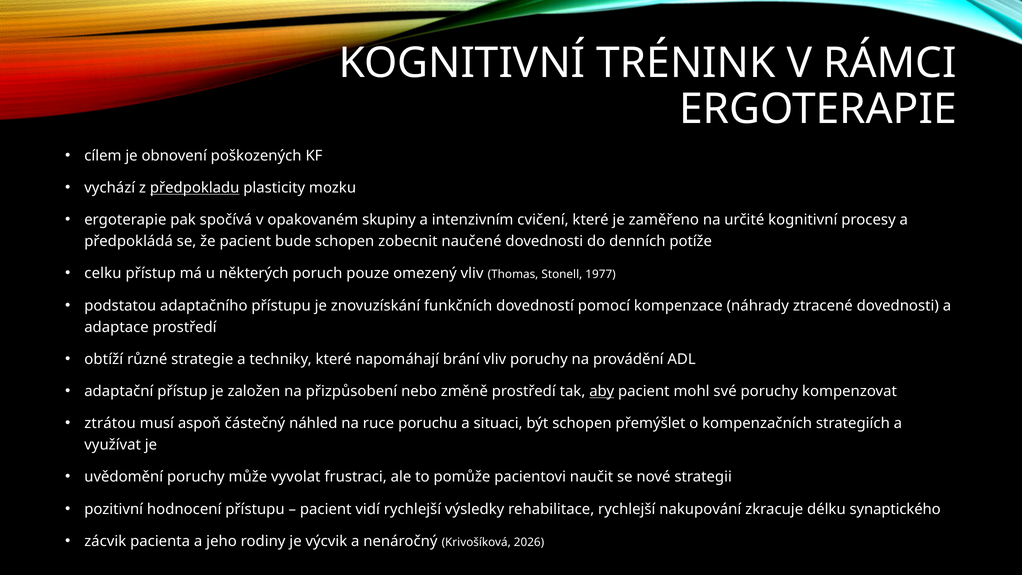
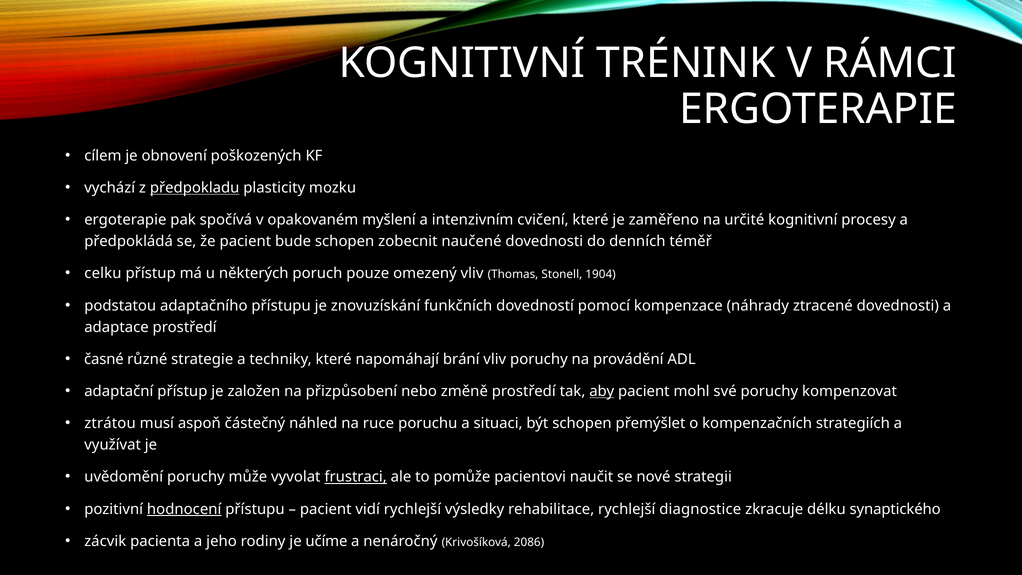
skupiny: skupiny -> myšlení
potíže: potíže -> téměř
1977: 1977 -> 1904
obtíží: obtíží -> časné
frustraci underline: none -> present
hodnocení underline: none -> present
nakupování: nakupování -> diagnostice
výcvik: výcvik -> učíme
2026: 2026 -> 2086
